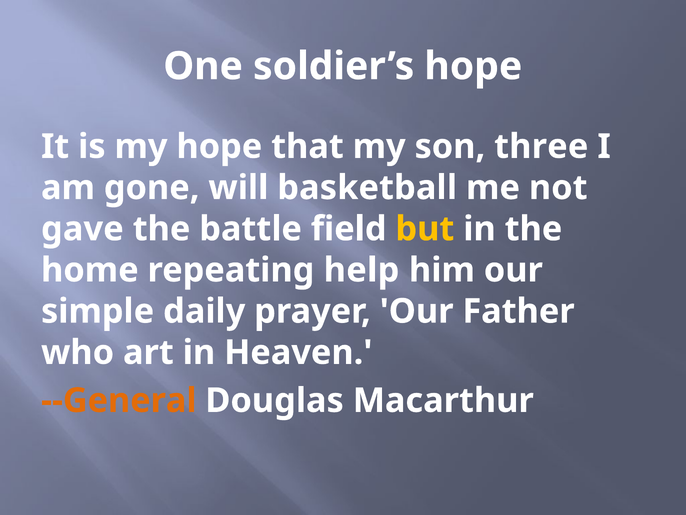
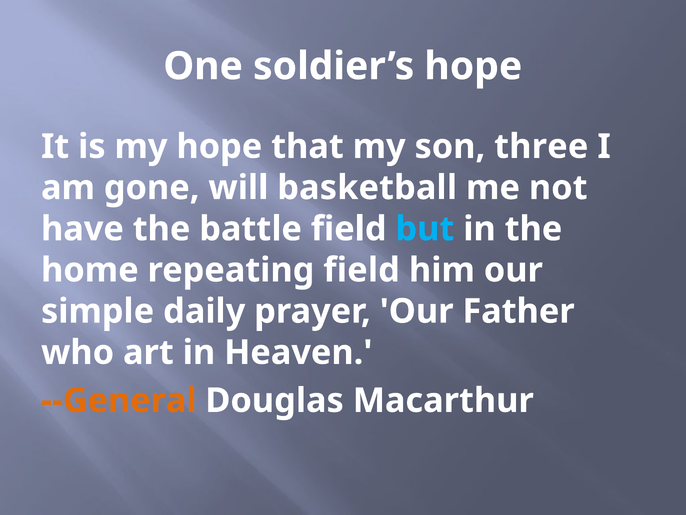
gave: gave -> have
but colour: yellow -> light blue
repeating help: help -> field
